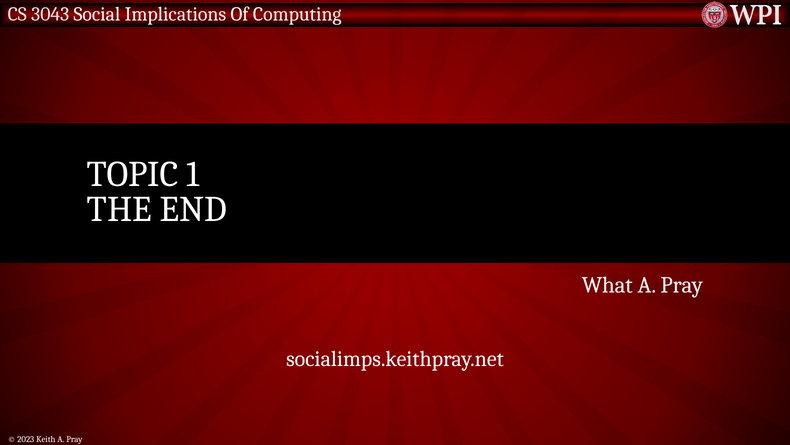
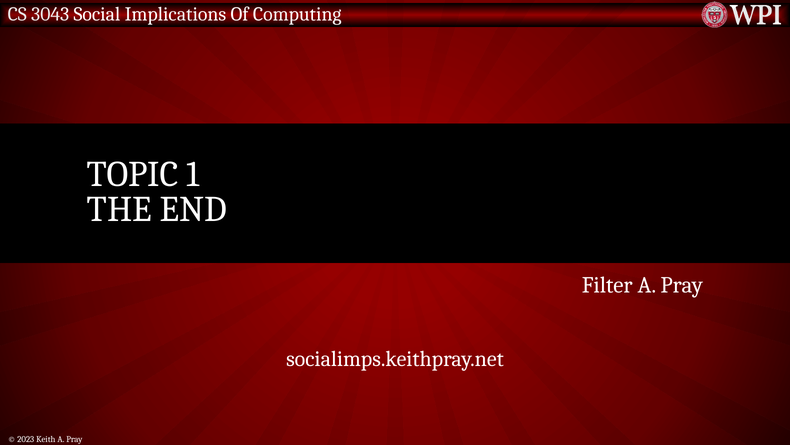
What: What -> Filter
